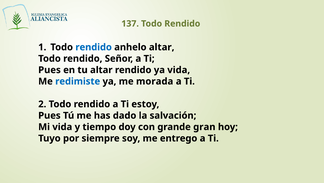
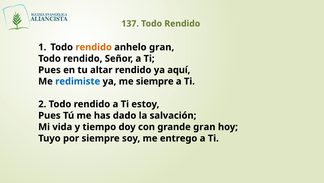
rendido at (94, 47) colour: blue -> orange
anhelo altar: altar -> gran
ya vida: vida -> aquí
me morada: morada -> siempre
